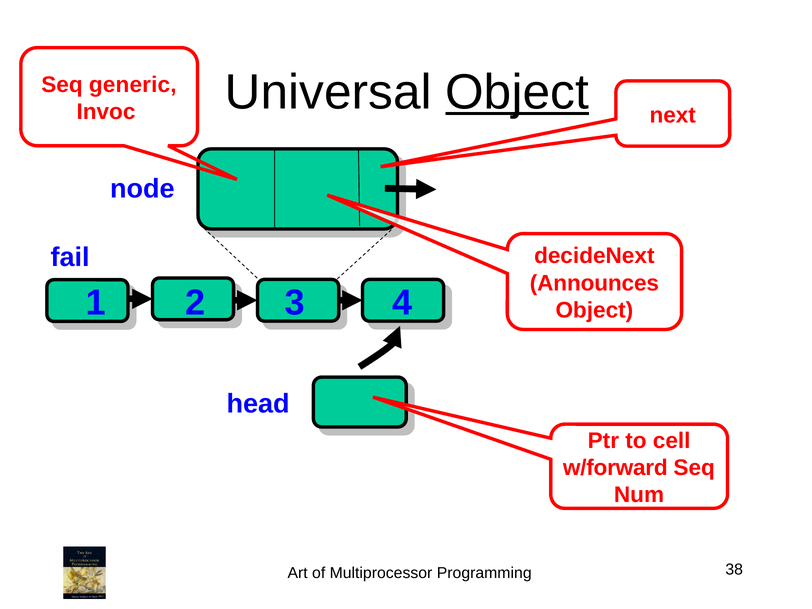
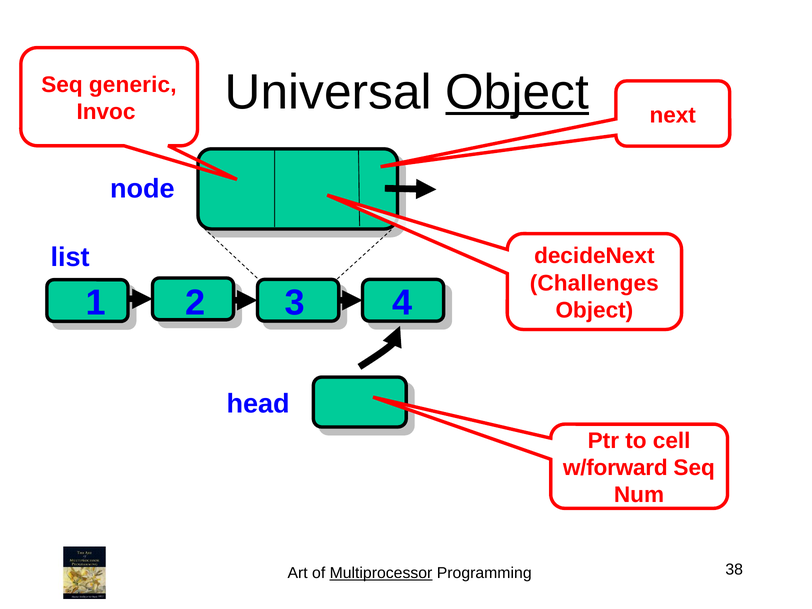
fail: fail -> list
Announces: Announces -> Challenges
Multiprocessor underline: none -> present
